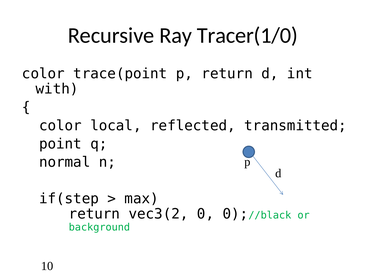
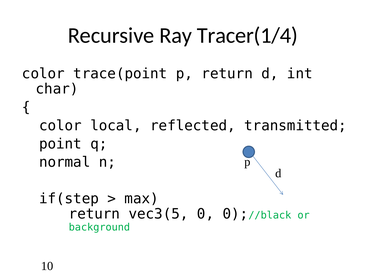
Tracer(1/0: Tracer(1/0 -> Tracer(1/4
with: with -> char
vec3(2: vec3(2 -> vec3(5
